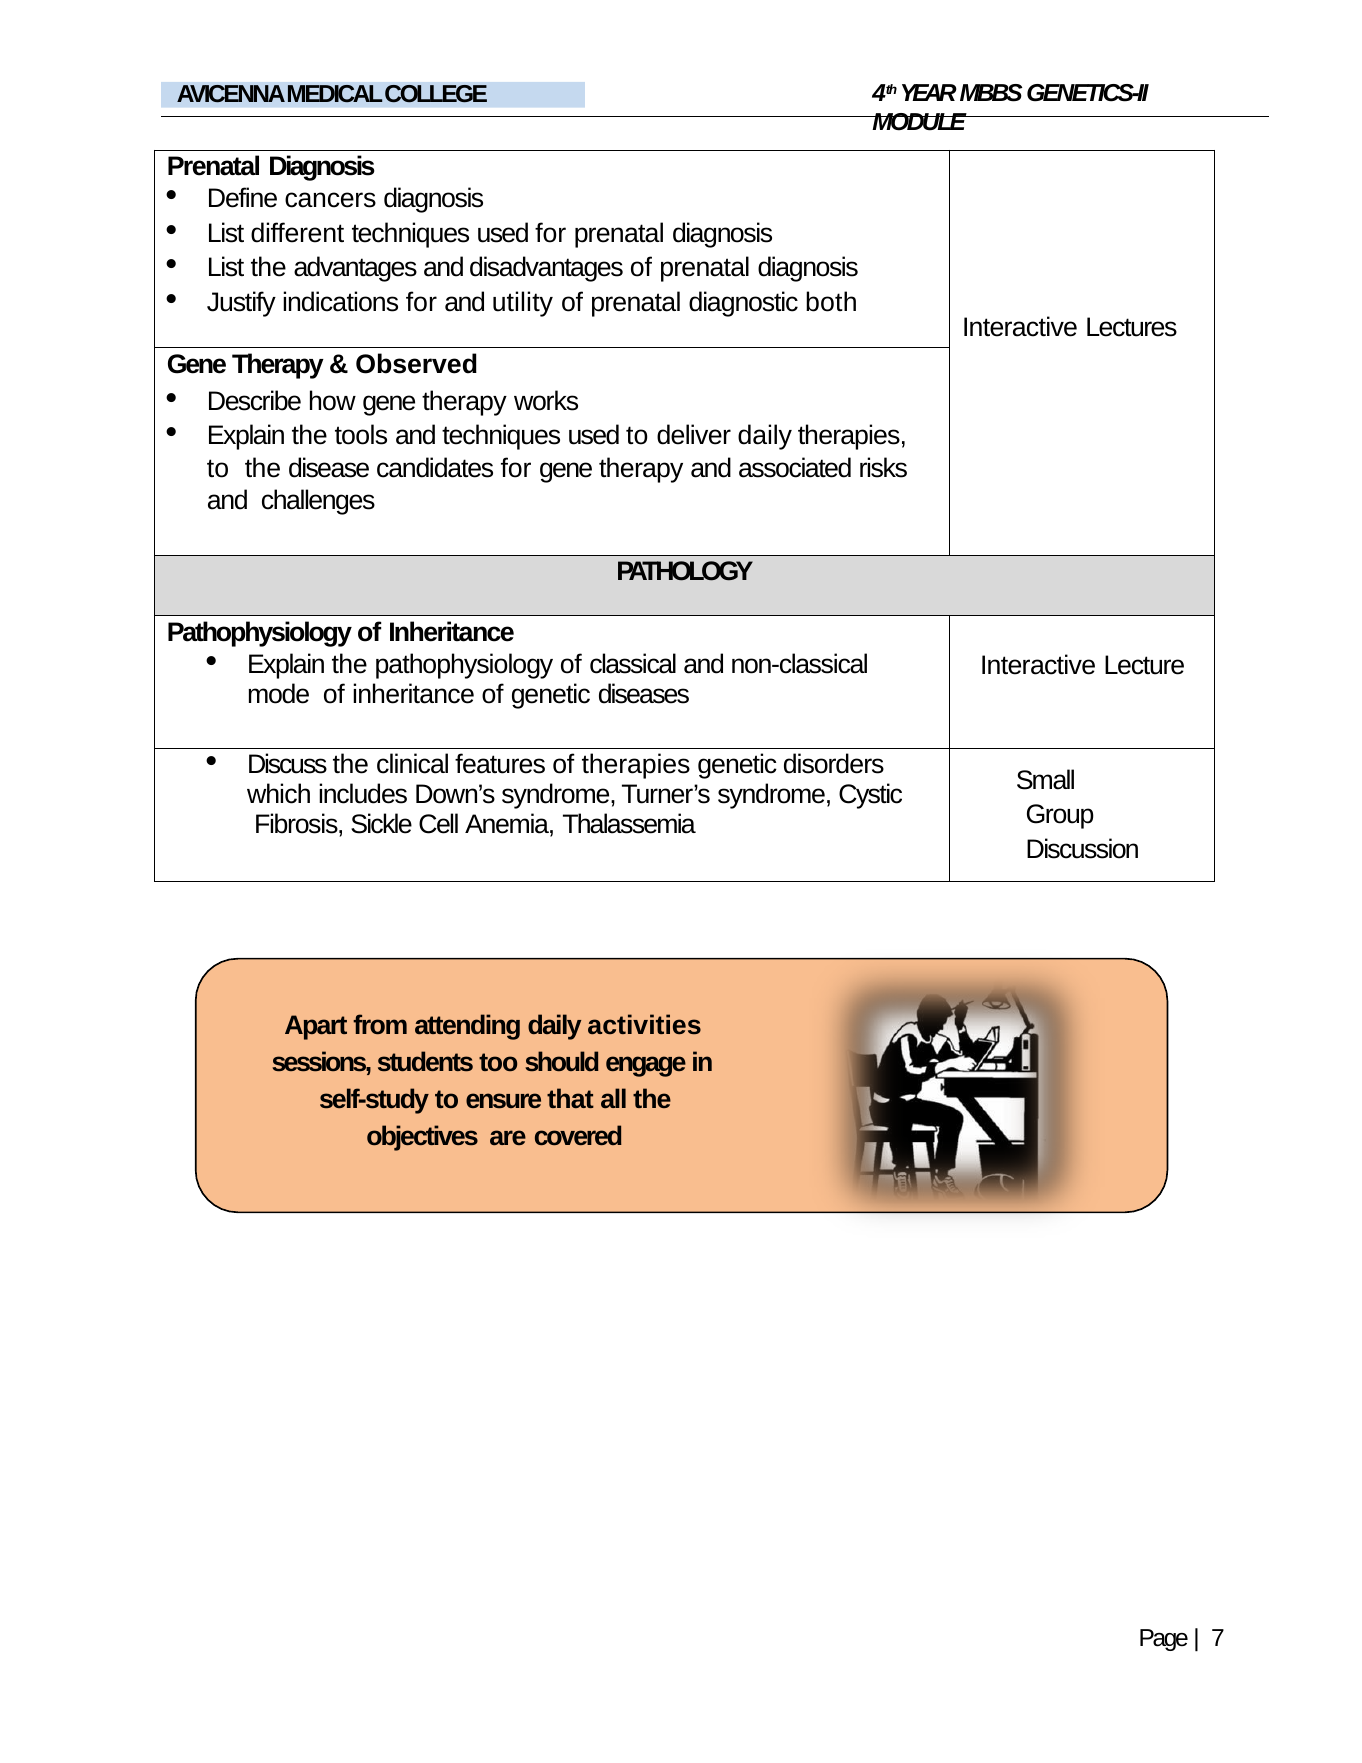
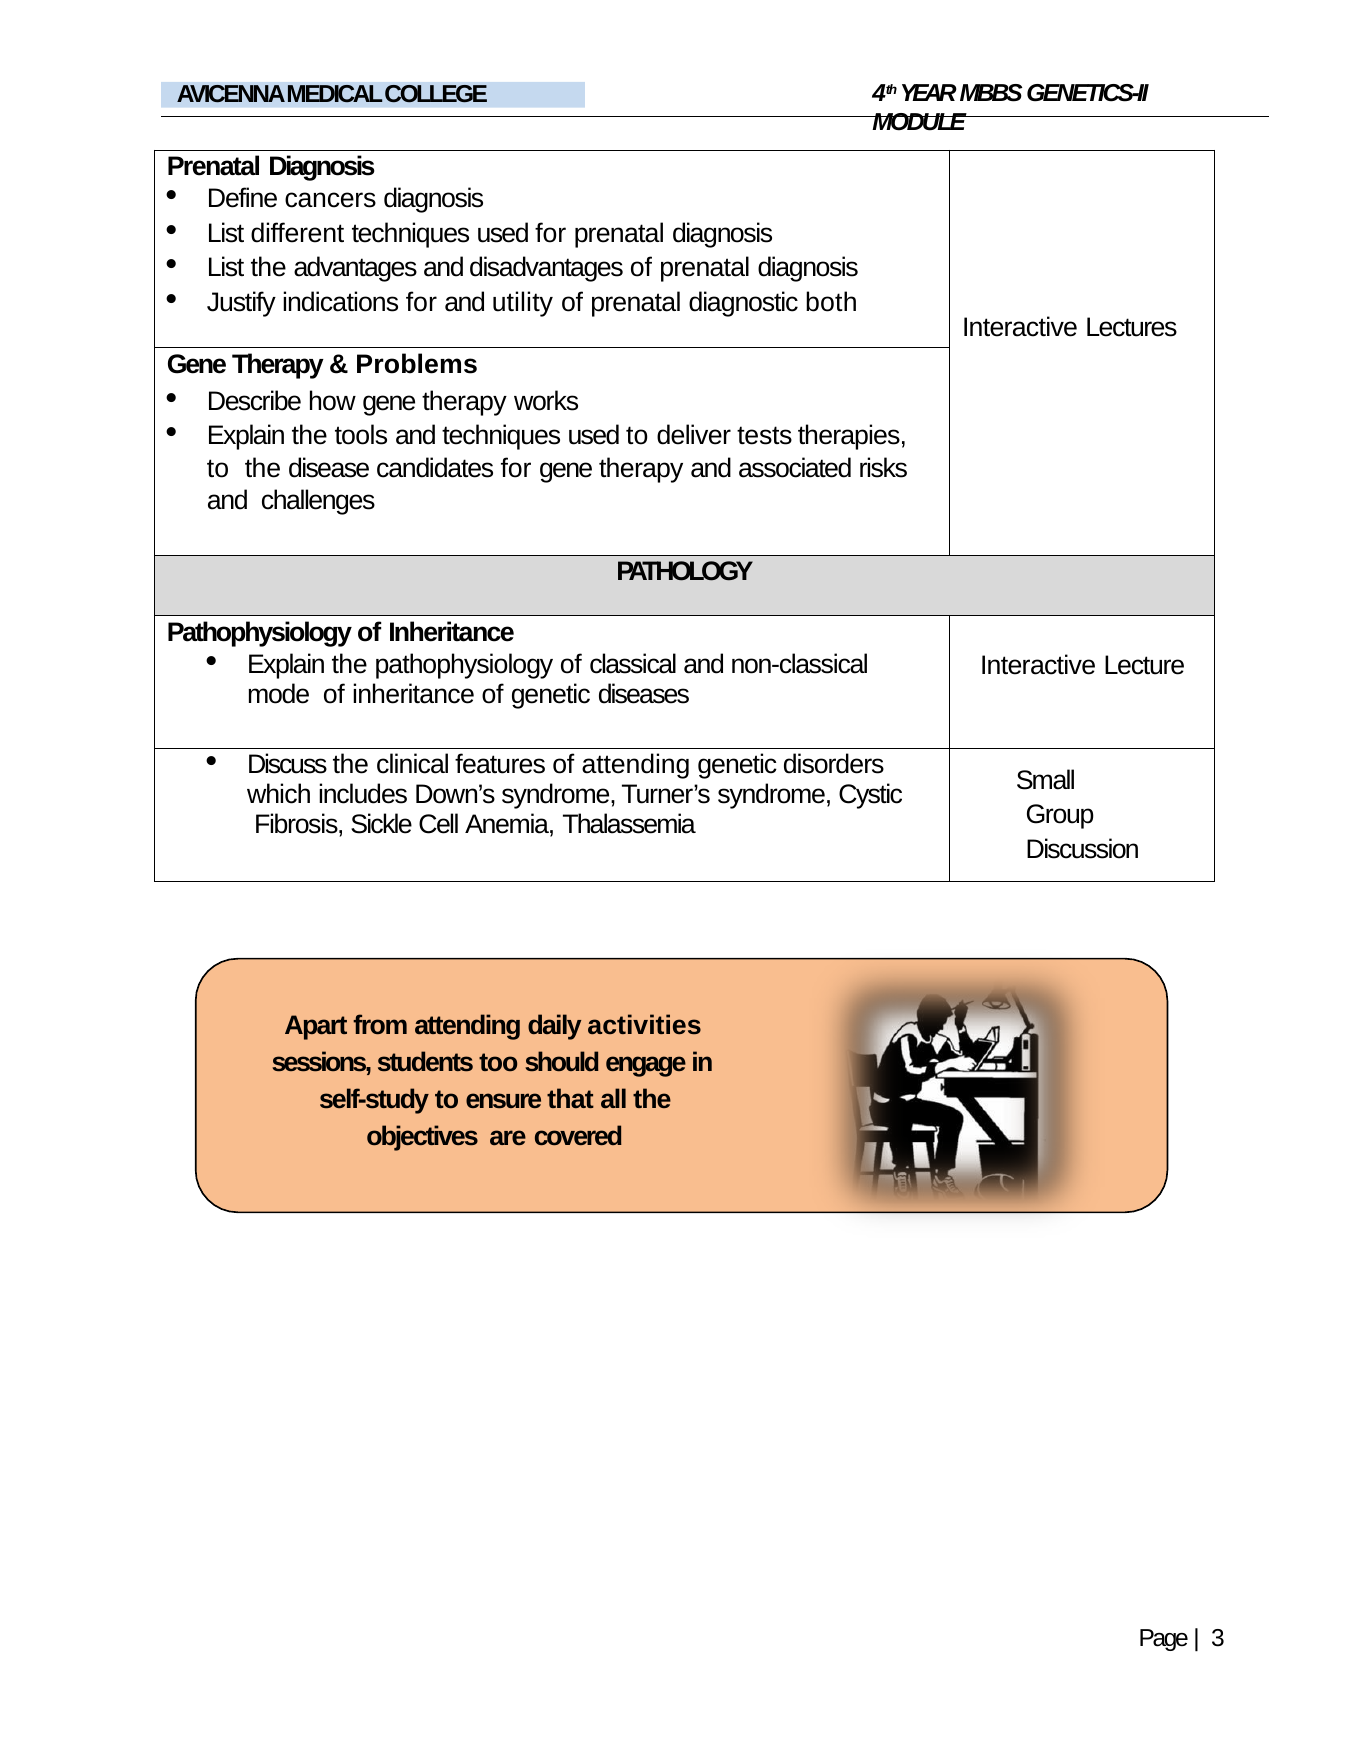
Observed: Observed -> Problems
deliver daily: daily -> tests
of therapies: therapies -> attending
7: 7 -> 3
